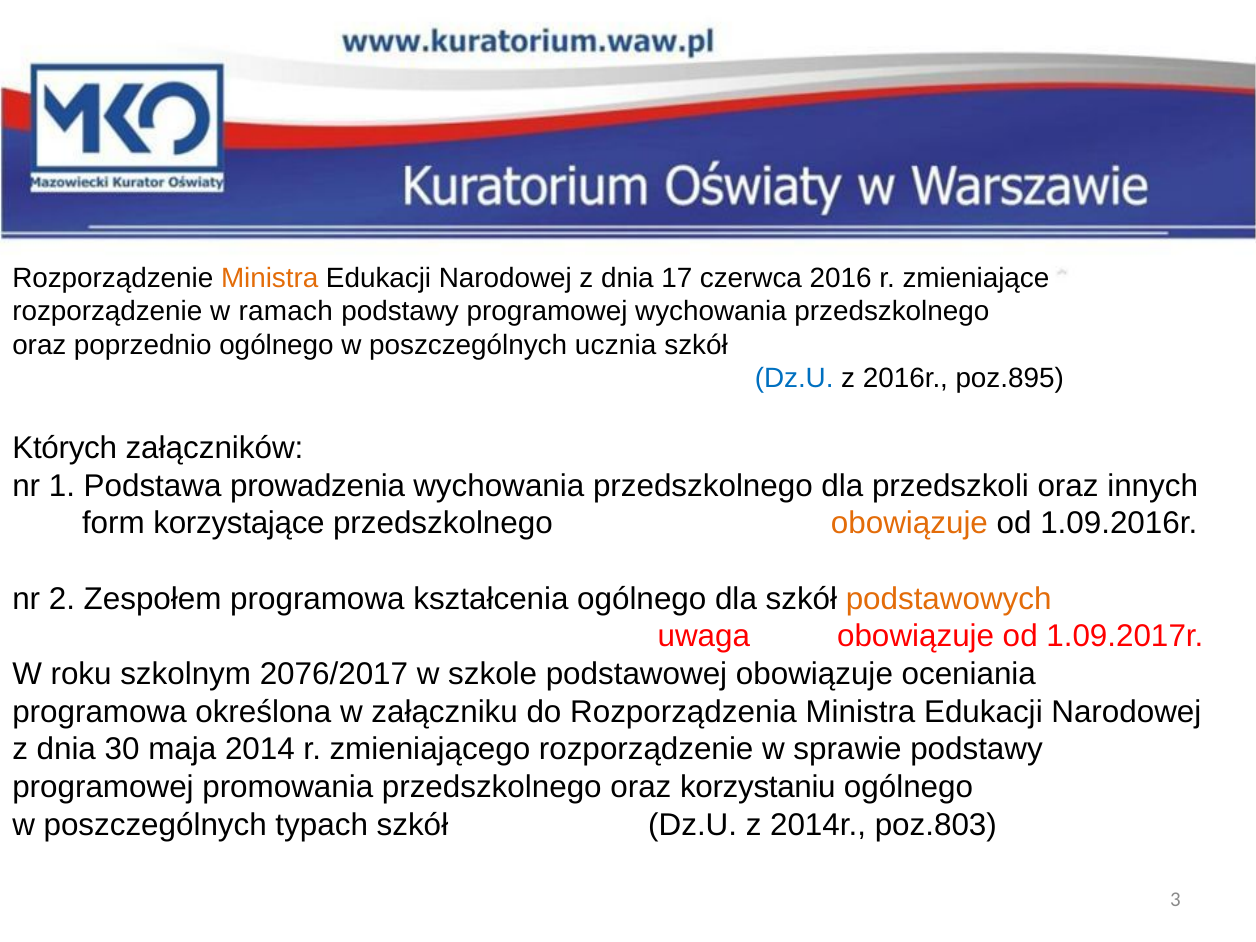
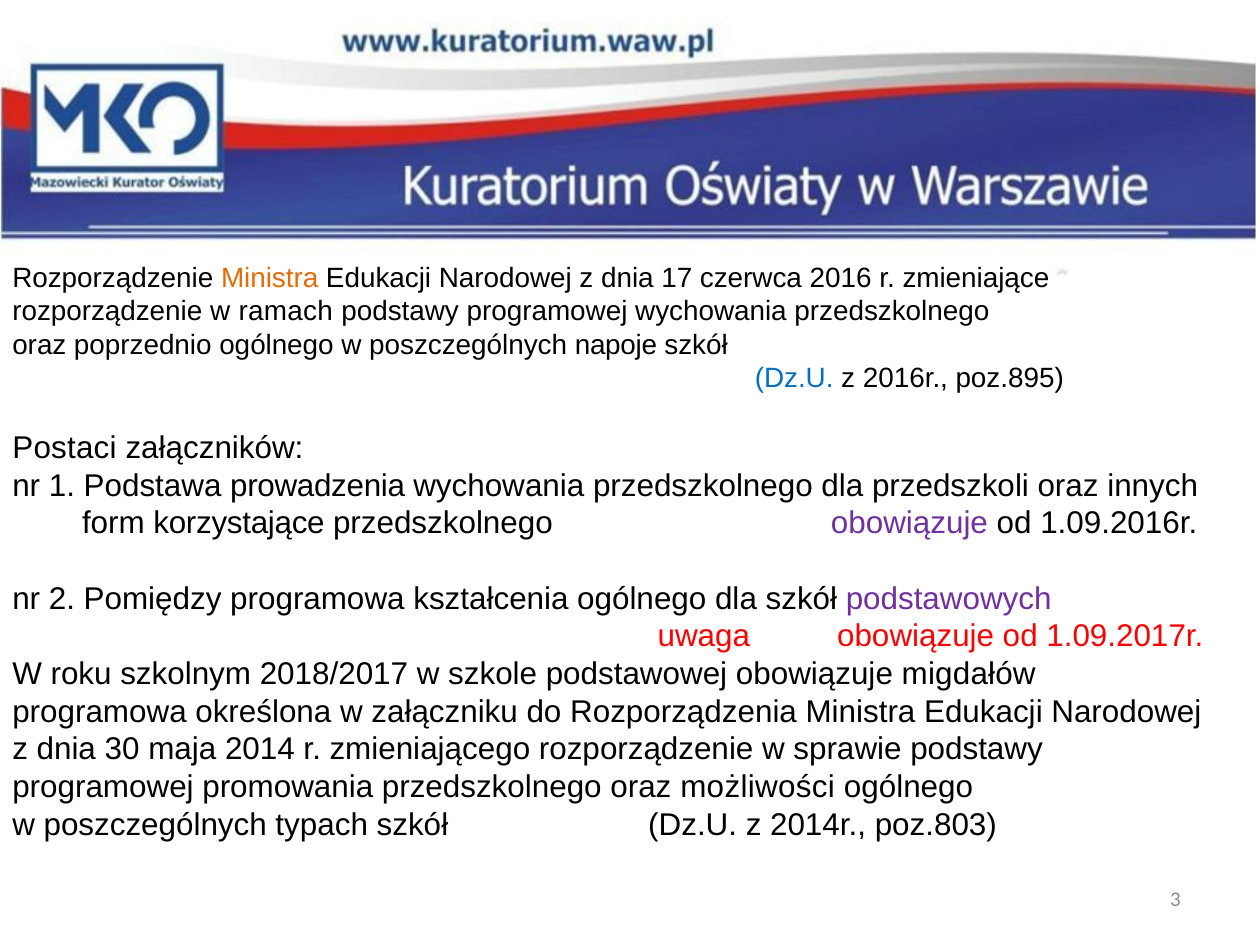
ucznia: ucznia -> napoje
Których: Których -> Postaci
obowiązuje at (909, 523) colour: orange -> purple
Zespołem: Zespołem -> Pomiędzy
podstawowych colour: orange -> purple
2076/2017: 2076/2017 -> 2018/2017
oceniania: oceniania -> migdałów
korzystaniu: korzystaniu -> możliwości
